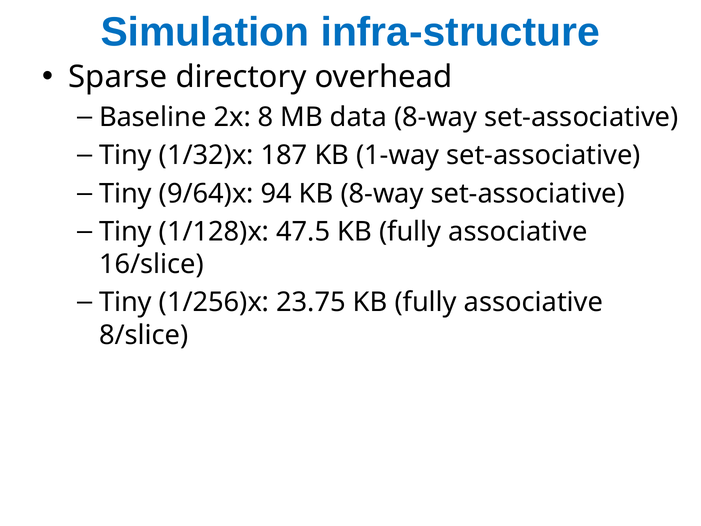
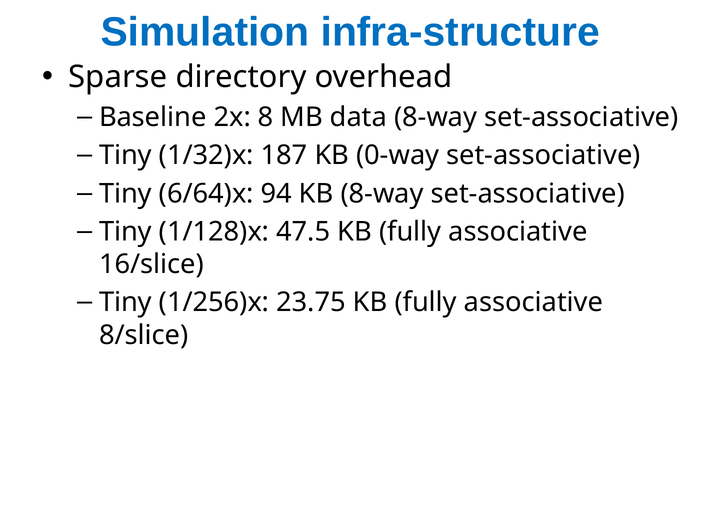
1-way: 1-way -> 0-way
9/64)x: 9/64)x -> 6/64)x
